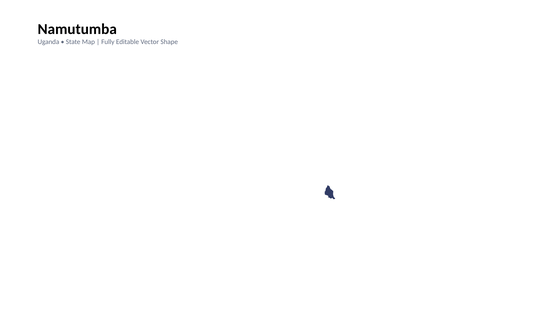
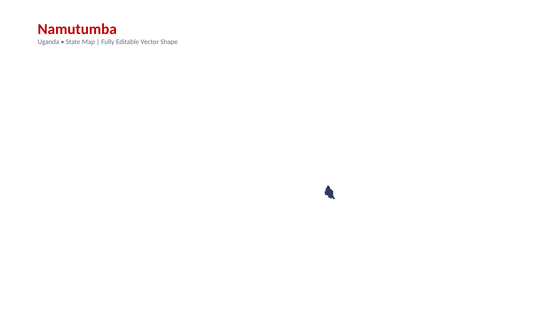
Namutumba colour: black -> red
